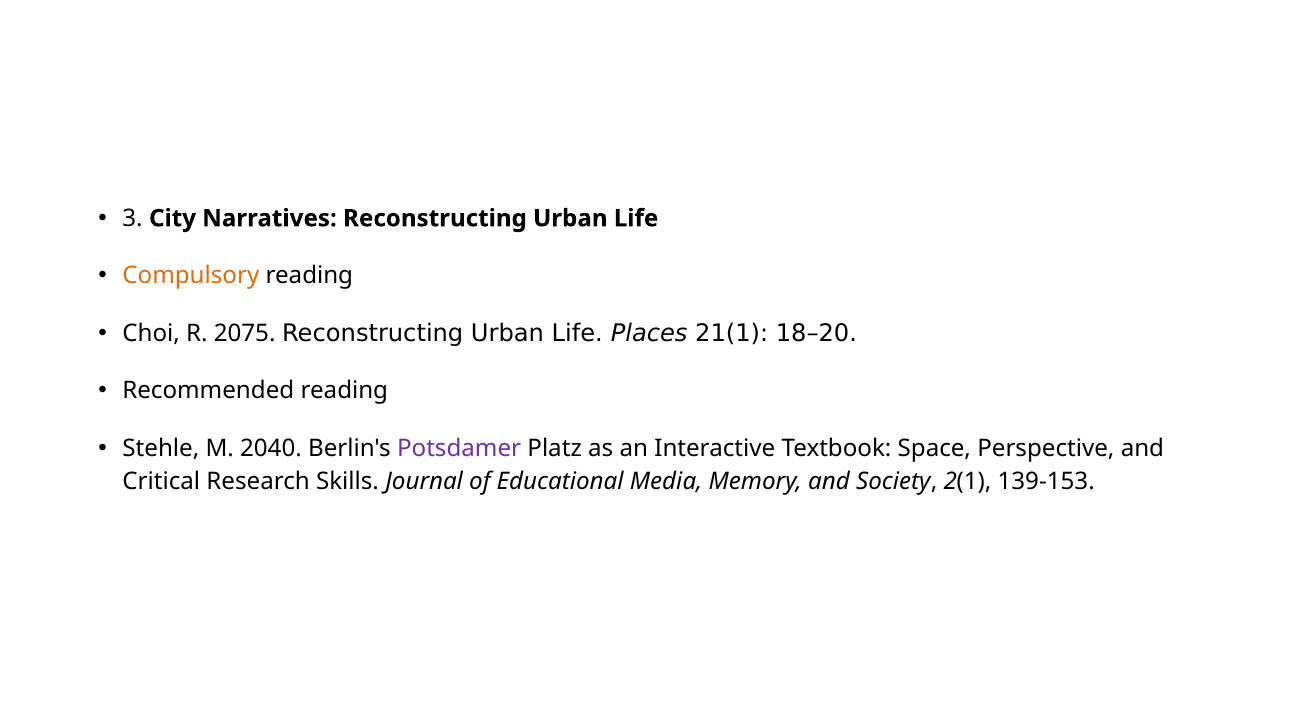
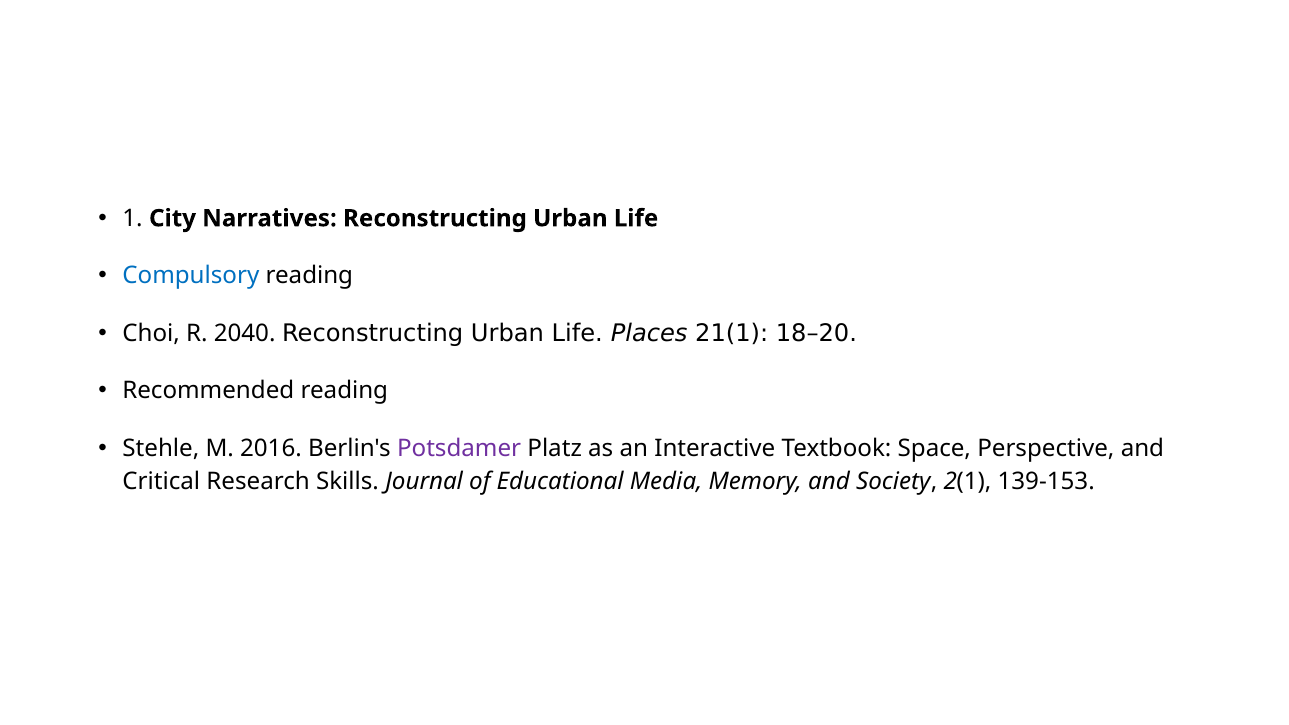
3: 3 -> 1
Compulsory colour: orange -> blue
2075: 2075 -> 2040
2040: 2040 -> 2016
